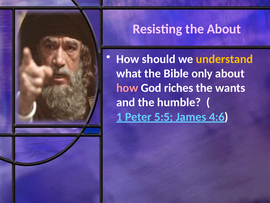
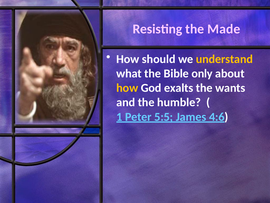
the About: About -> Made
how at (127, 88) colour: pink -> yellow
riches: riches -> exalts
